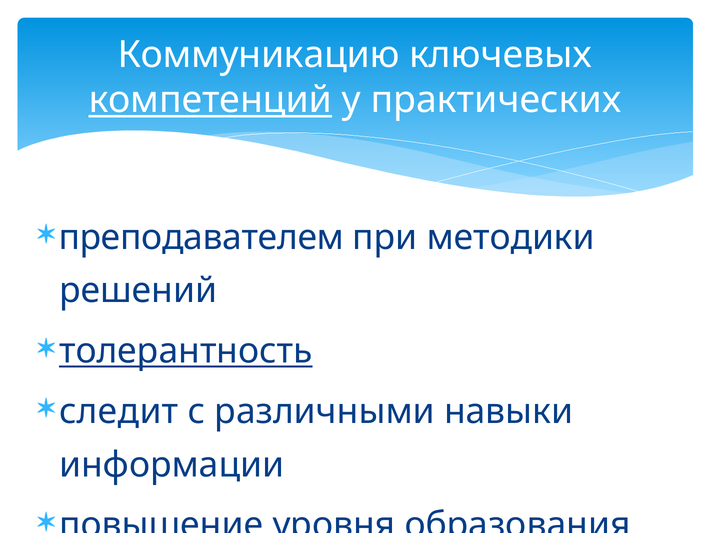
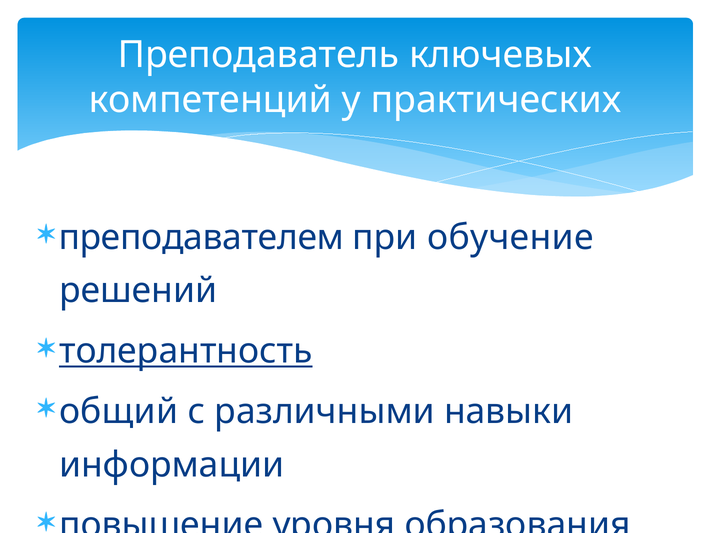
Коммуникацию: Коммуникацию -> Преподаватель
компетенций underline: present -> none
методики: методики -> обучение
следит: следит -> общий
